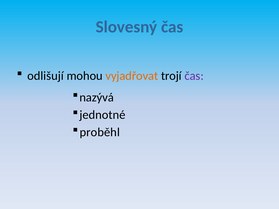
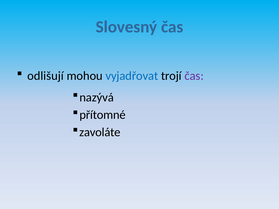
vyjadřovat colour: orange -> blue
jednotné: jednotné -> přítomné
proběhl: proběhl -> zavoláte
